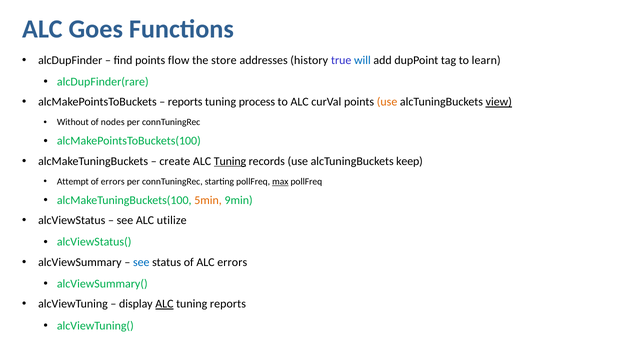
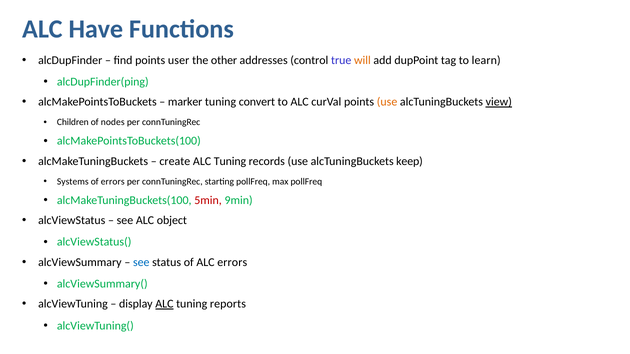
Goes: Goes -> Have
flow: flow -> user
store: store -> other
history: history -> control
will colour: blue -> orange
alcDupFinder(rare: alcDupFinder(rare -> alcDupFinder(ping
reports at (185, 102): reports -> marker
process: process -> convert
Without: Without -> Children
Tuning at (230, 161) underline: present -> none
Attempt: Attempt -> Systems
max underline: present -> none
5min colour: orange -> red
utilize: utilize -> object
